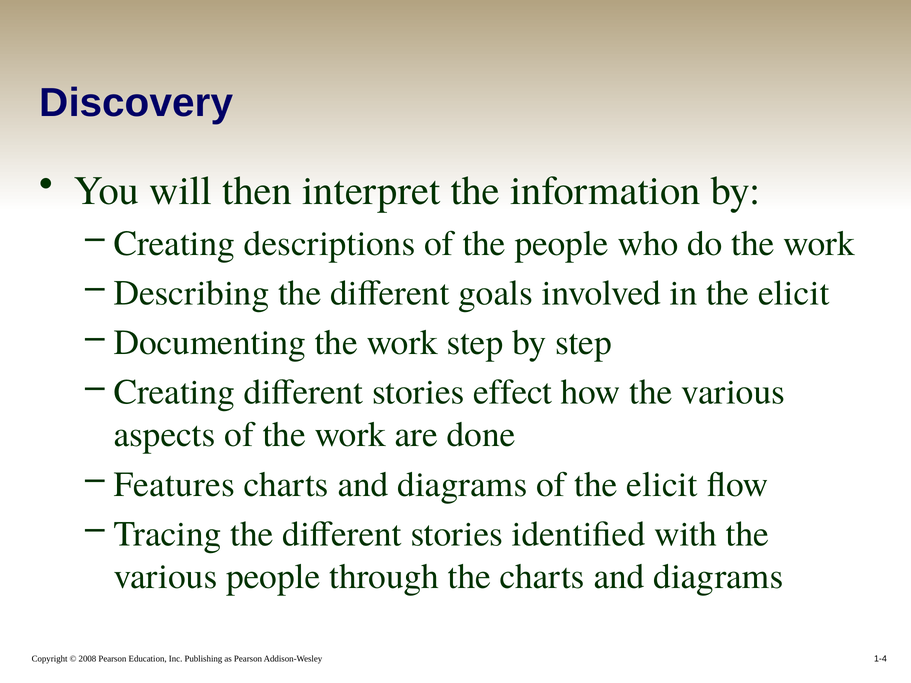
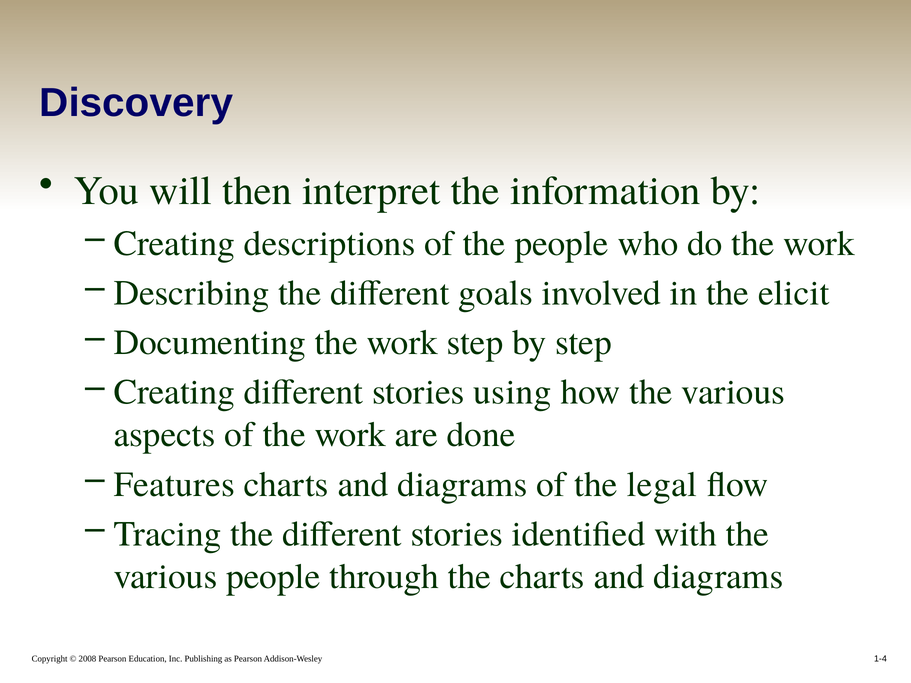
effect: effect -> using
of the elicit: elicit -> legal
